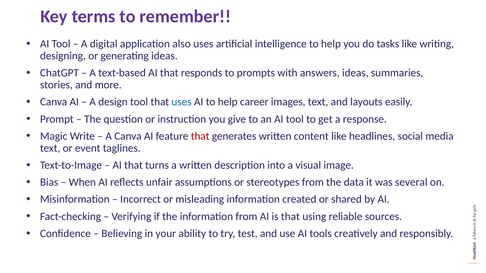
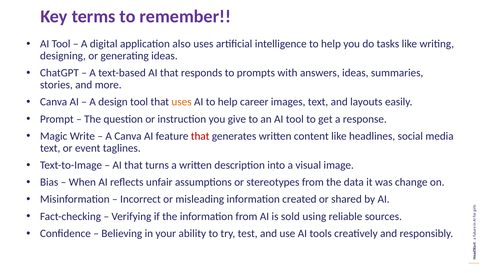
uses at (182, 102) colour: blue -> orange
several: several -> change
is that: that -> sold
